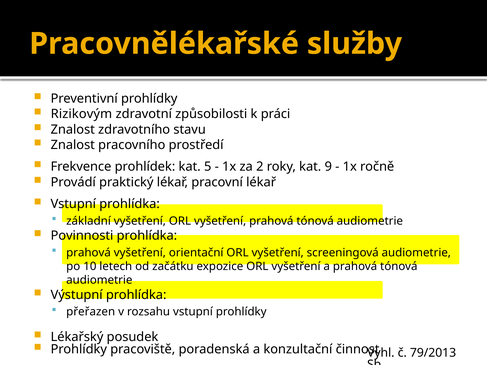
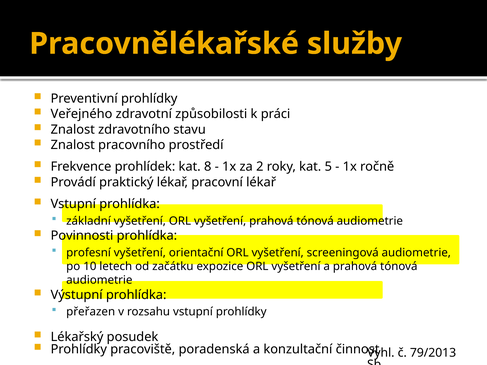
Rizikovým: Rizikovým -> Veřejného
5: 5 -> 8
9: 9 -> 5
prahová at (89, 253): prahová -> profesní
